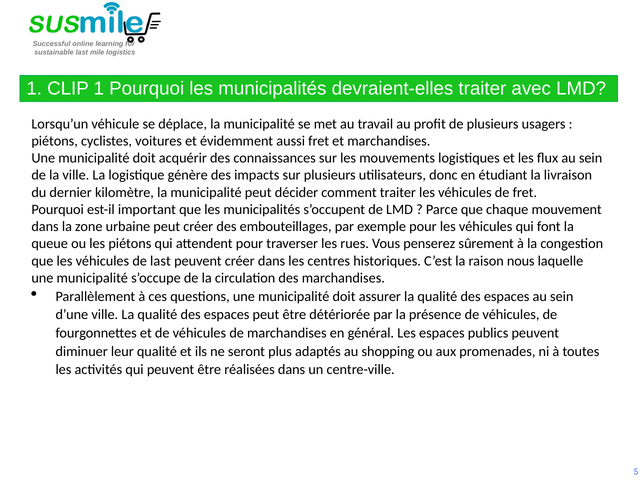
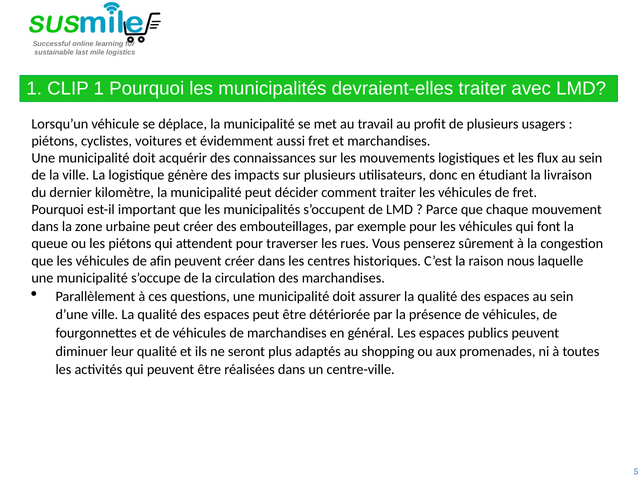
de last: last -> afin
